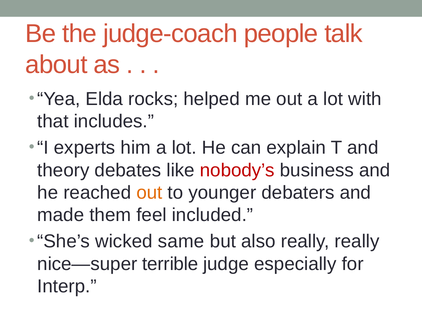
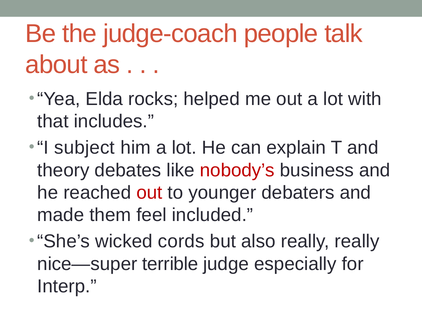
experts: experts -> subject
out at (149, 193) colour: orange -> red
same: same -> cords
